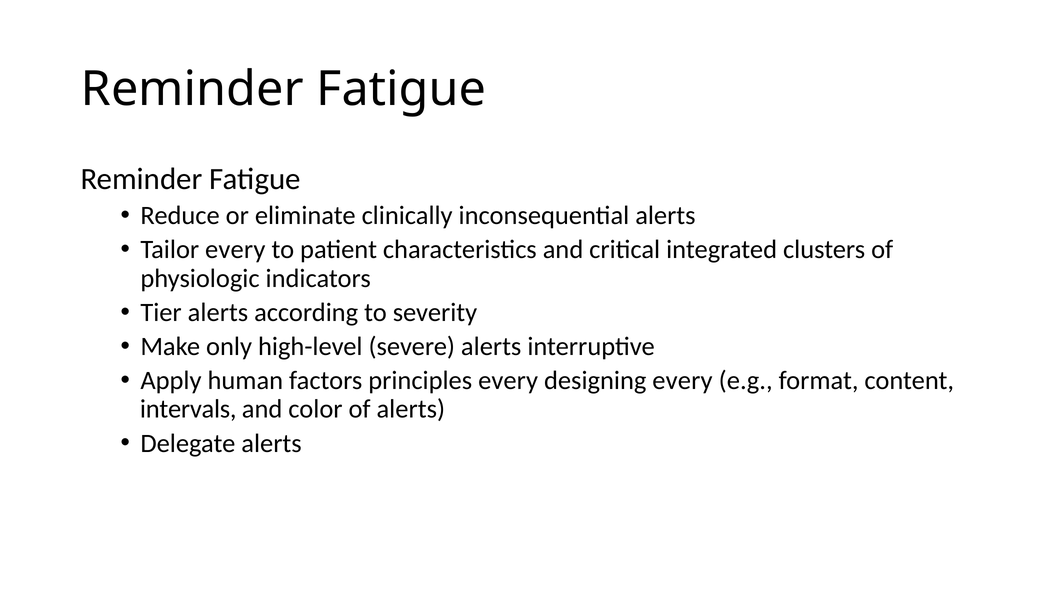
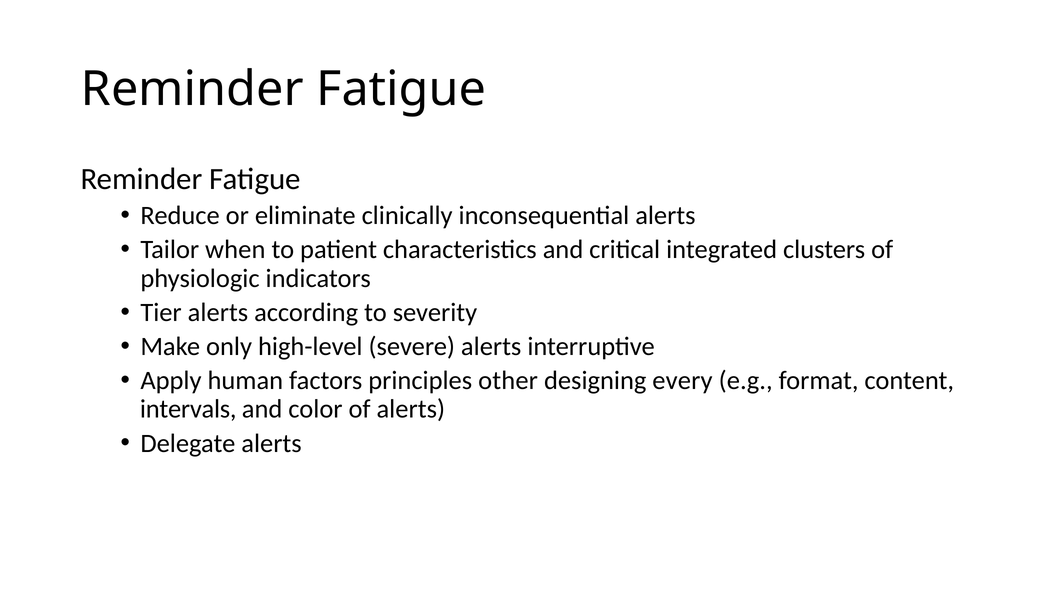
Tailor every: every -> when
principles every: every -> other
